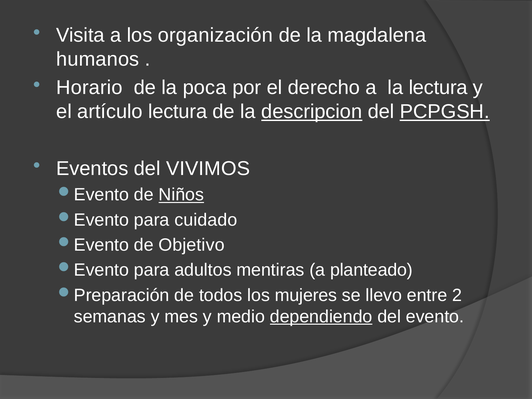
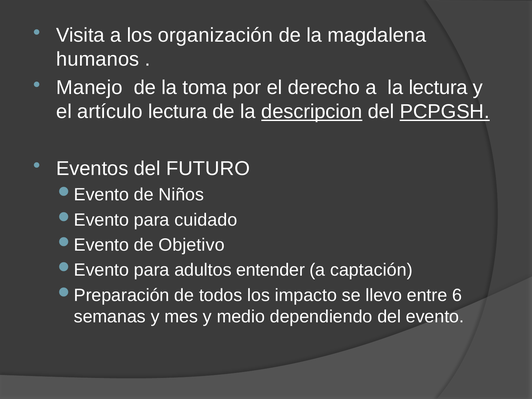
Horario: Horario -> Manejo
poca: poca -> toma
VIVIMOS: VIVIMOS -> FUTURO
Niños underline: present -> none
mentiras: mentiras -> entender
planteado: planteado -> captación
mujeres: mujeres -> impacto
2: 2 -> 6
dependiendo underline: present -> none
